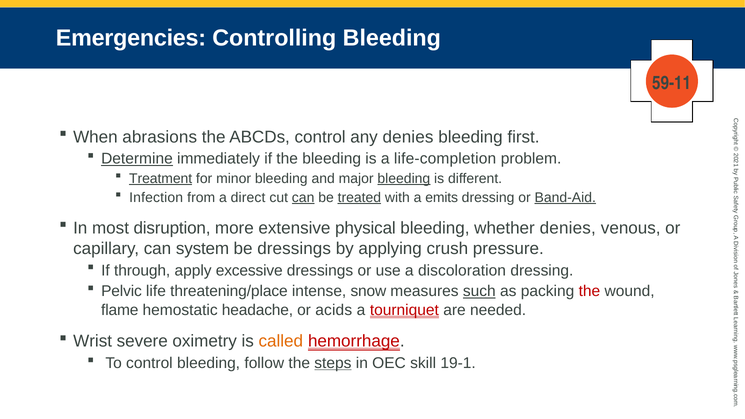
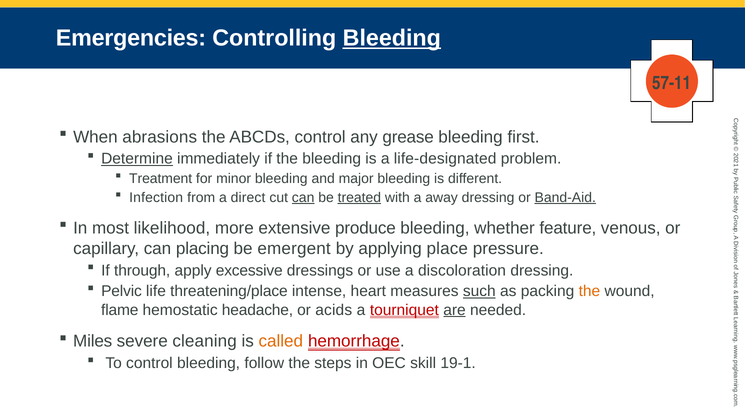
Bleeding at (392, 38) underline: none -> present
59-11: 59-11 -> 57-11
any denies: denies -> grease
life-completion: life-completion -> life-designated
Treatment underline: present -> none
bleeding at (404, 179) underline: present -> none
emits: emits -> away
disruption: disruption -> likelihood
physical: physical -> produce
whether denies: denies -> feature
system: system -> placing
be dressings: dressings -> emergent
crush: crush -> place
snow: snow -> heart
the at (589, 291) colour: red -> orange
are underline: none -> present
Wrist: Wrist -> Miles
oximetry: oximetry -> cleaning
steps underline: present -> none
